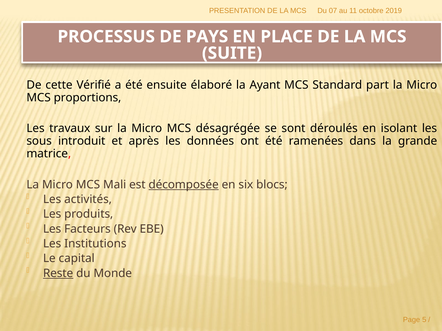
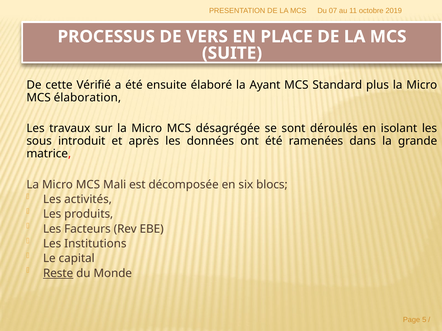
PAYS: PAYS -> VERS
part: part -> plus
proportions: proportions -> élaboration
décomposée underline: present -> none
